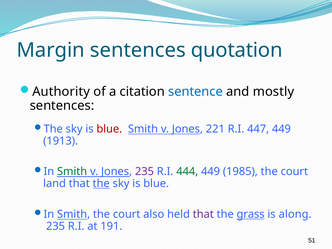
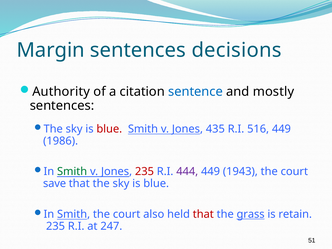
quotation: quotation -> decisions
221: 221 -> 435
447: 447 -> 516
1913: 1913 -> 1986
235 at (144, 172) colour: purple -> red
444 colour: green -> purple
1985: 1985 -> 1943
land: land -> save
the at (101, 184) underline: present -> none
that at (203, 214) colour: purple -> red
along: along -> retain
191: 191 -> 247
